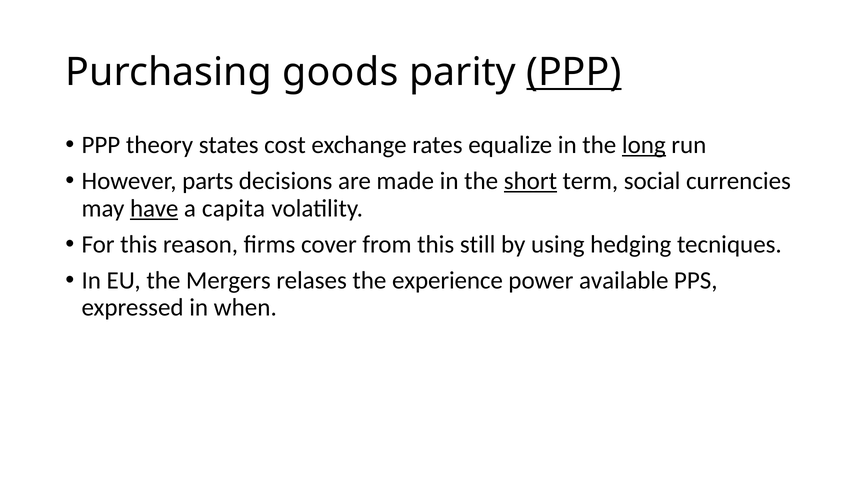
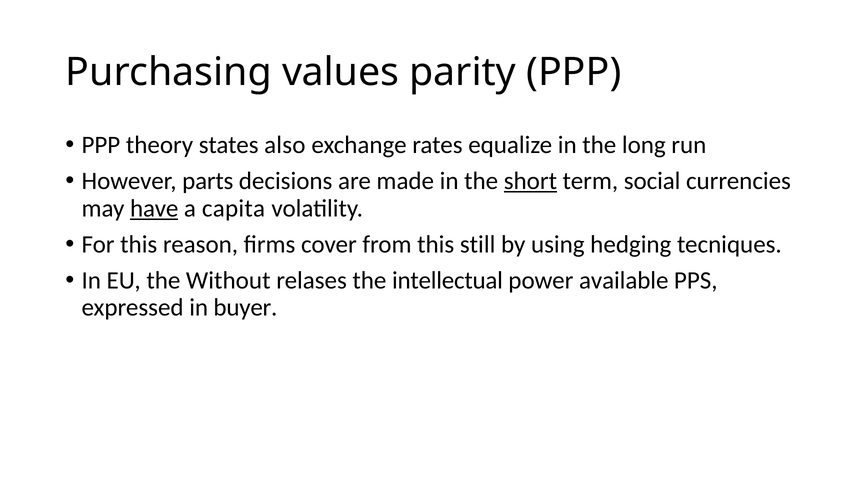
goods: goods -> values
PPP at (574, 72) underline: present -> none
cost: cost -> also
long underline: present -> none
Mergers: Mergers -> Without
experience: experience -> intellectual
when: when -> buyer
